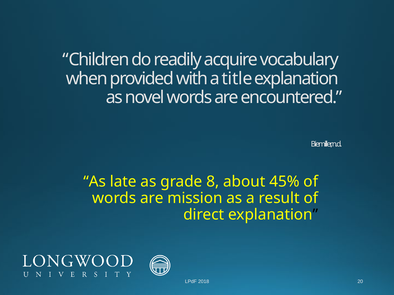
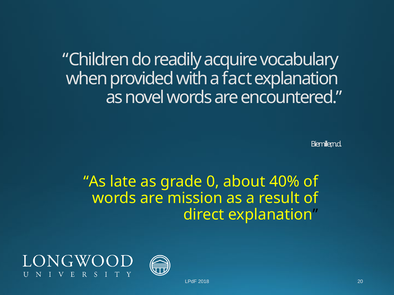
title: title -> fact
8: 8 -> 0
45%: 45% -> 40%
